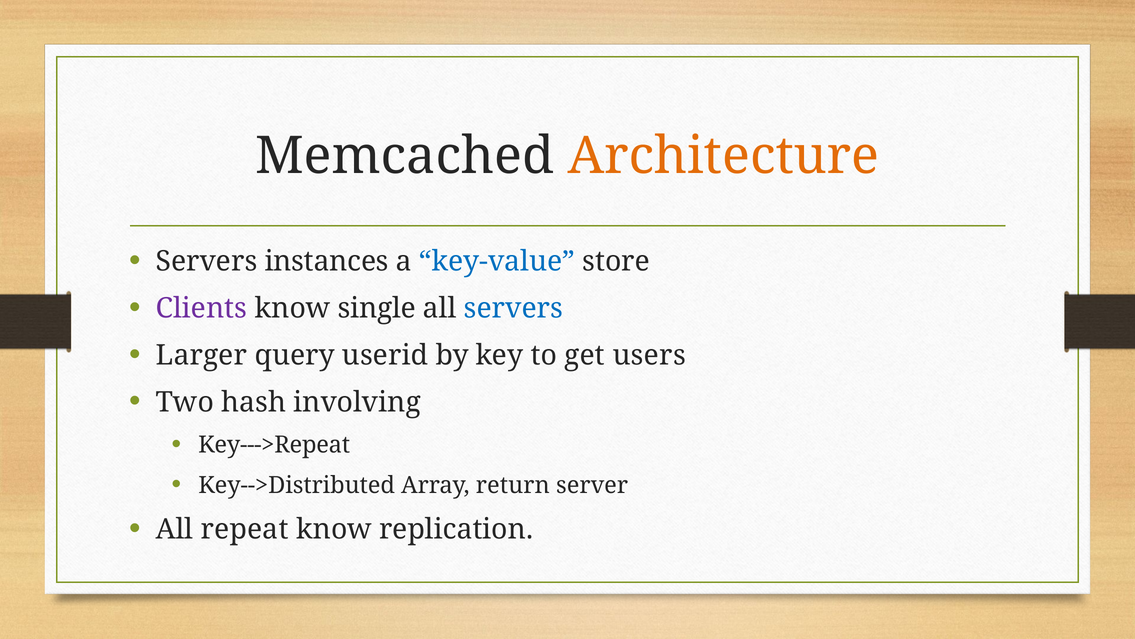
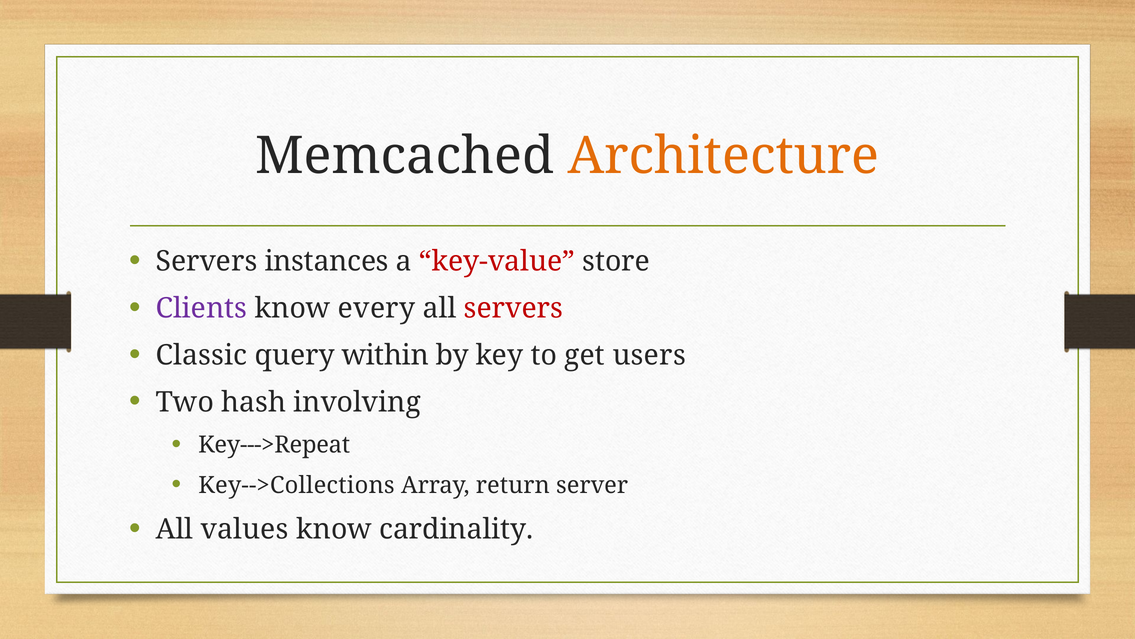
key-value colour: blue -> red
single: single -> every
servers at (513, 308) colour: blue -> red
Larger: Larger -> Classic
userid: userid -> within
Key-->Distributed: Key-->Distributed -> Key-->Collections
repeat: repeat -> values
replication: replication -> cardinality
